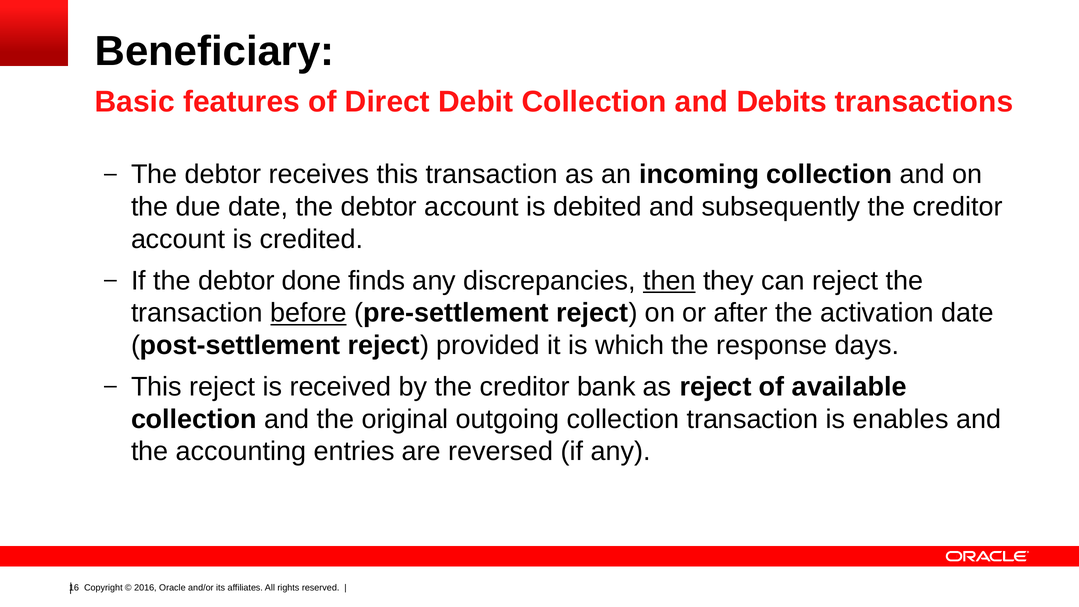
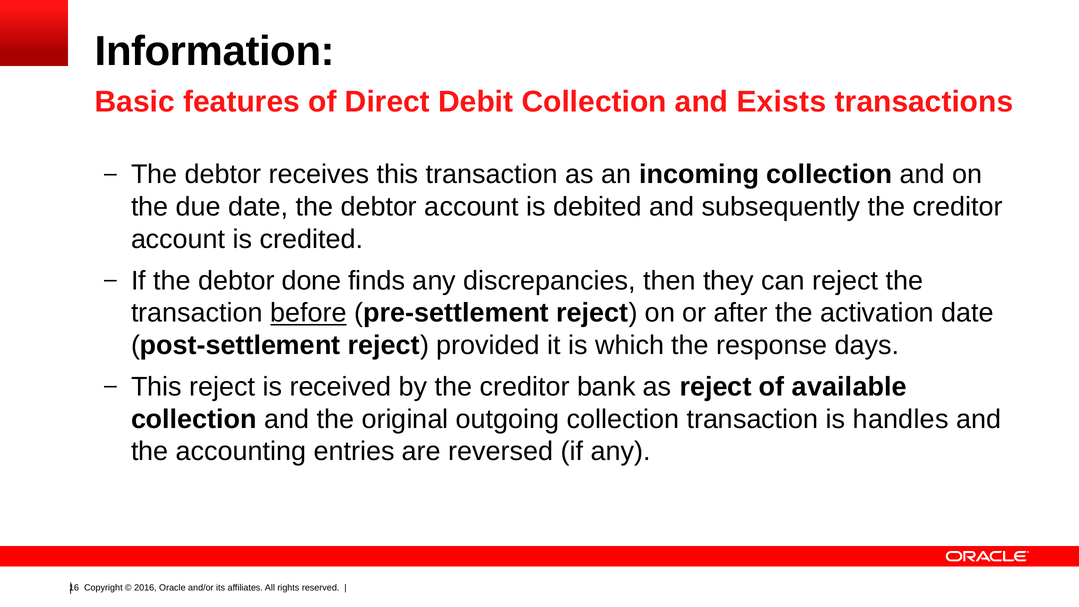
Beneficiary: Beneficiary -> Information
Debits: Debits -> Exists
then underline: present -> none
enables: enables -> handles
